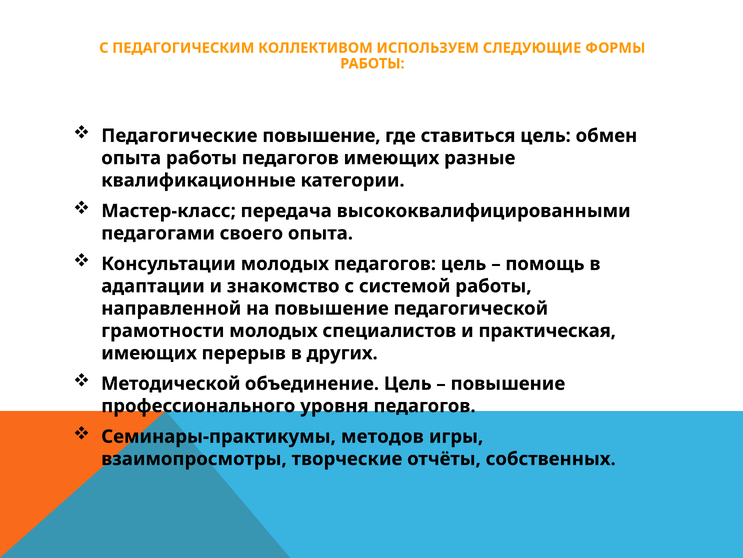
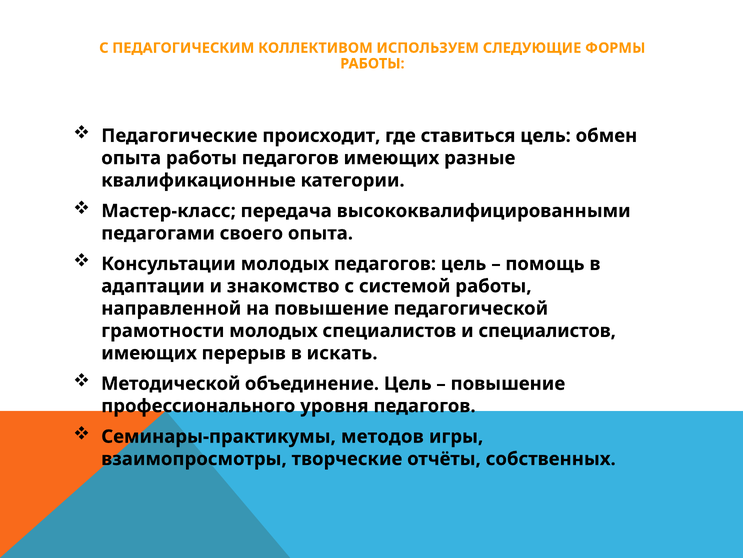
Педагогические повышение: повышение -> происходит
и практическая: практическая -> специалистов
других: других -> искать
